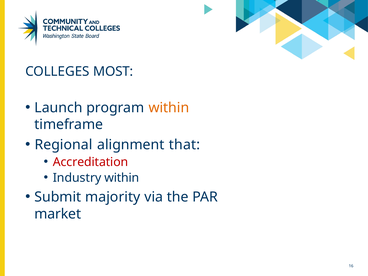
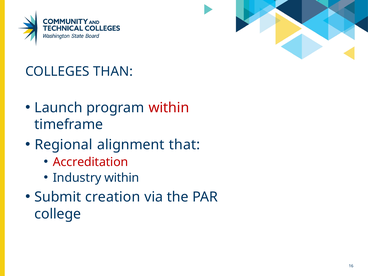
MOST: MOST -> THAN
within at (169, 108) colour: orange -> red
majority: majority -> creation
market: market -> college
